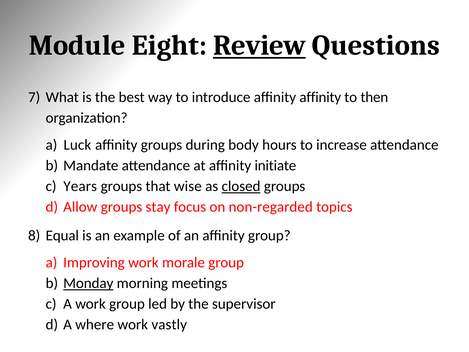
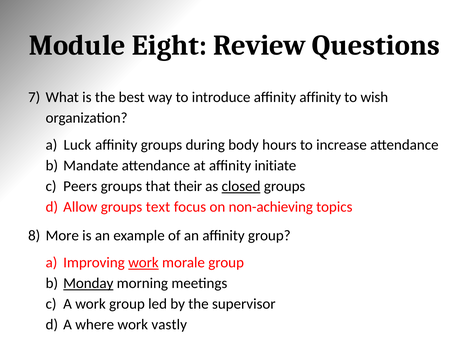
Review underline: present -> none
then: then -> wish
Years: Years -> Peers
wise: wise -> their
stay: stay -> text
non-regarded: non-regarded -> non-achieving
Equal: Equal -> More
work at (143, 262) underline: none -> present
